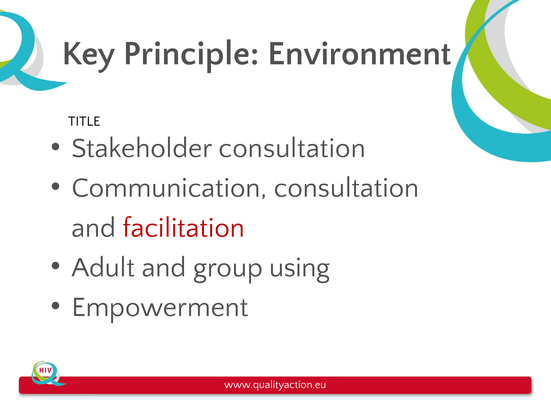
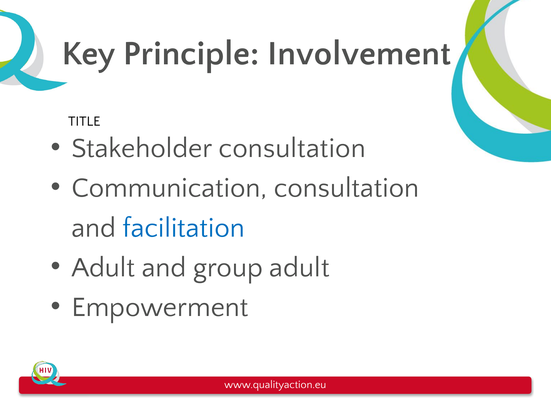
Environment: Environment -> Involvement
facilitation colour: red -> blue
group using: using -> adult
